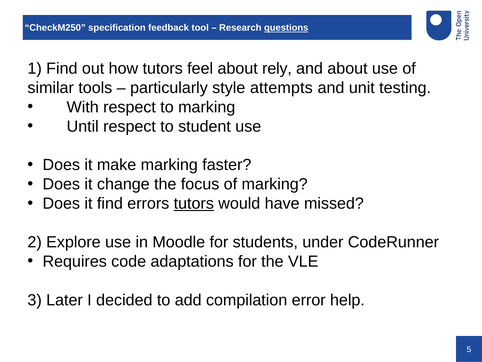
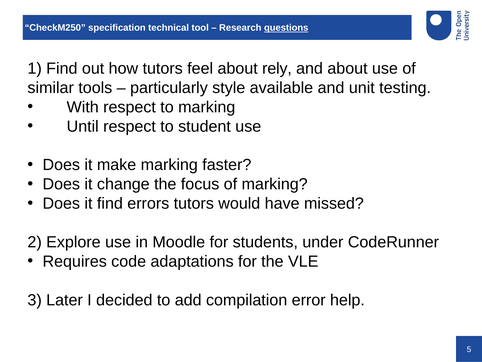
feedback: feedback -> technical
attempts: attempts -> available
tutors at (194, 203) underline: present -> none
